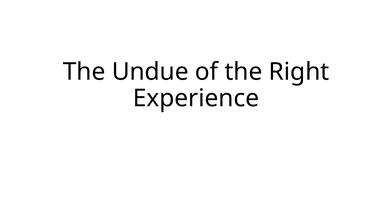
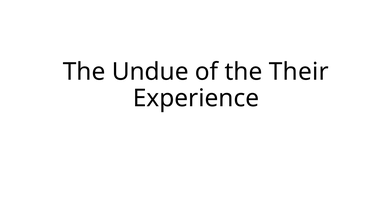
Right: Right -> Their
